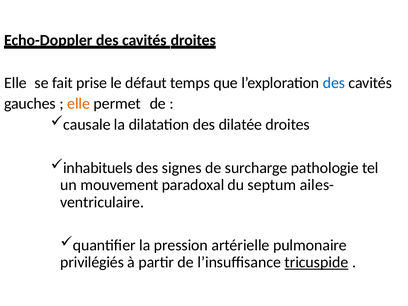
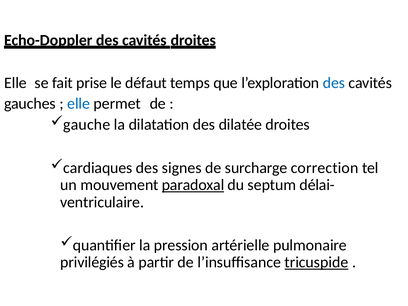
elle at (79, 104) colour: orange -> blue
causale: causale -> gauche
inhabituels: inhabituels -> cardiaques
pathologie: pathologie -> correction
paradoxal underline: none -> present
ailes-: ailes- -> délai-
